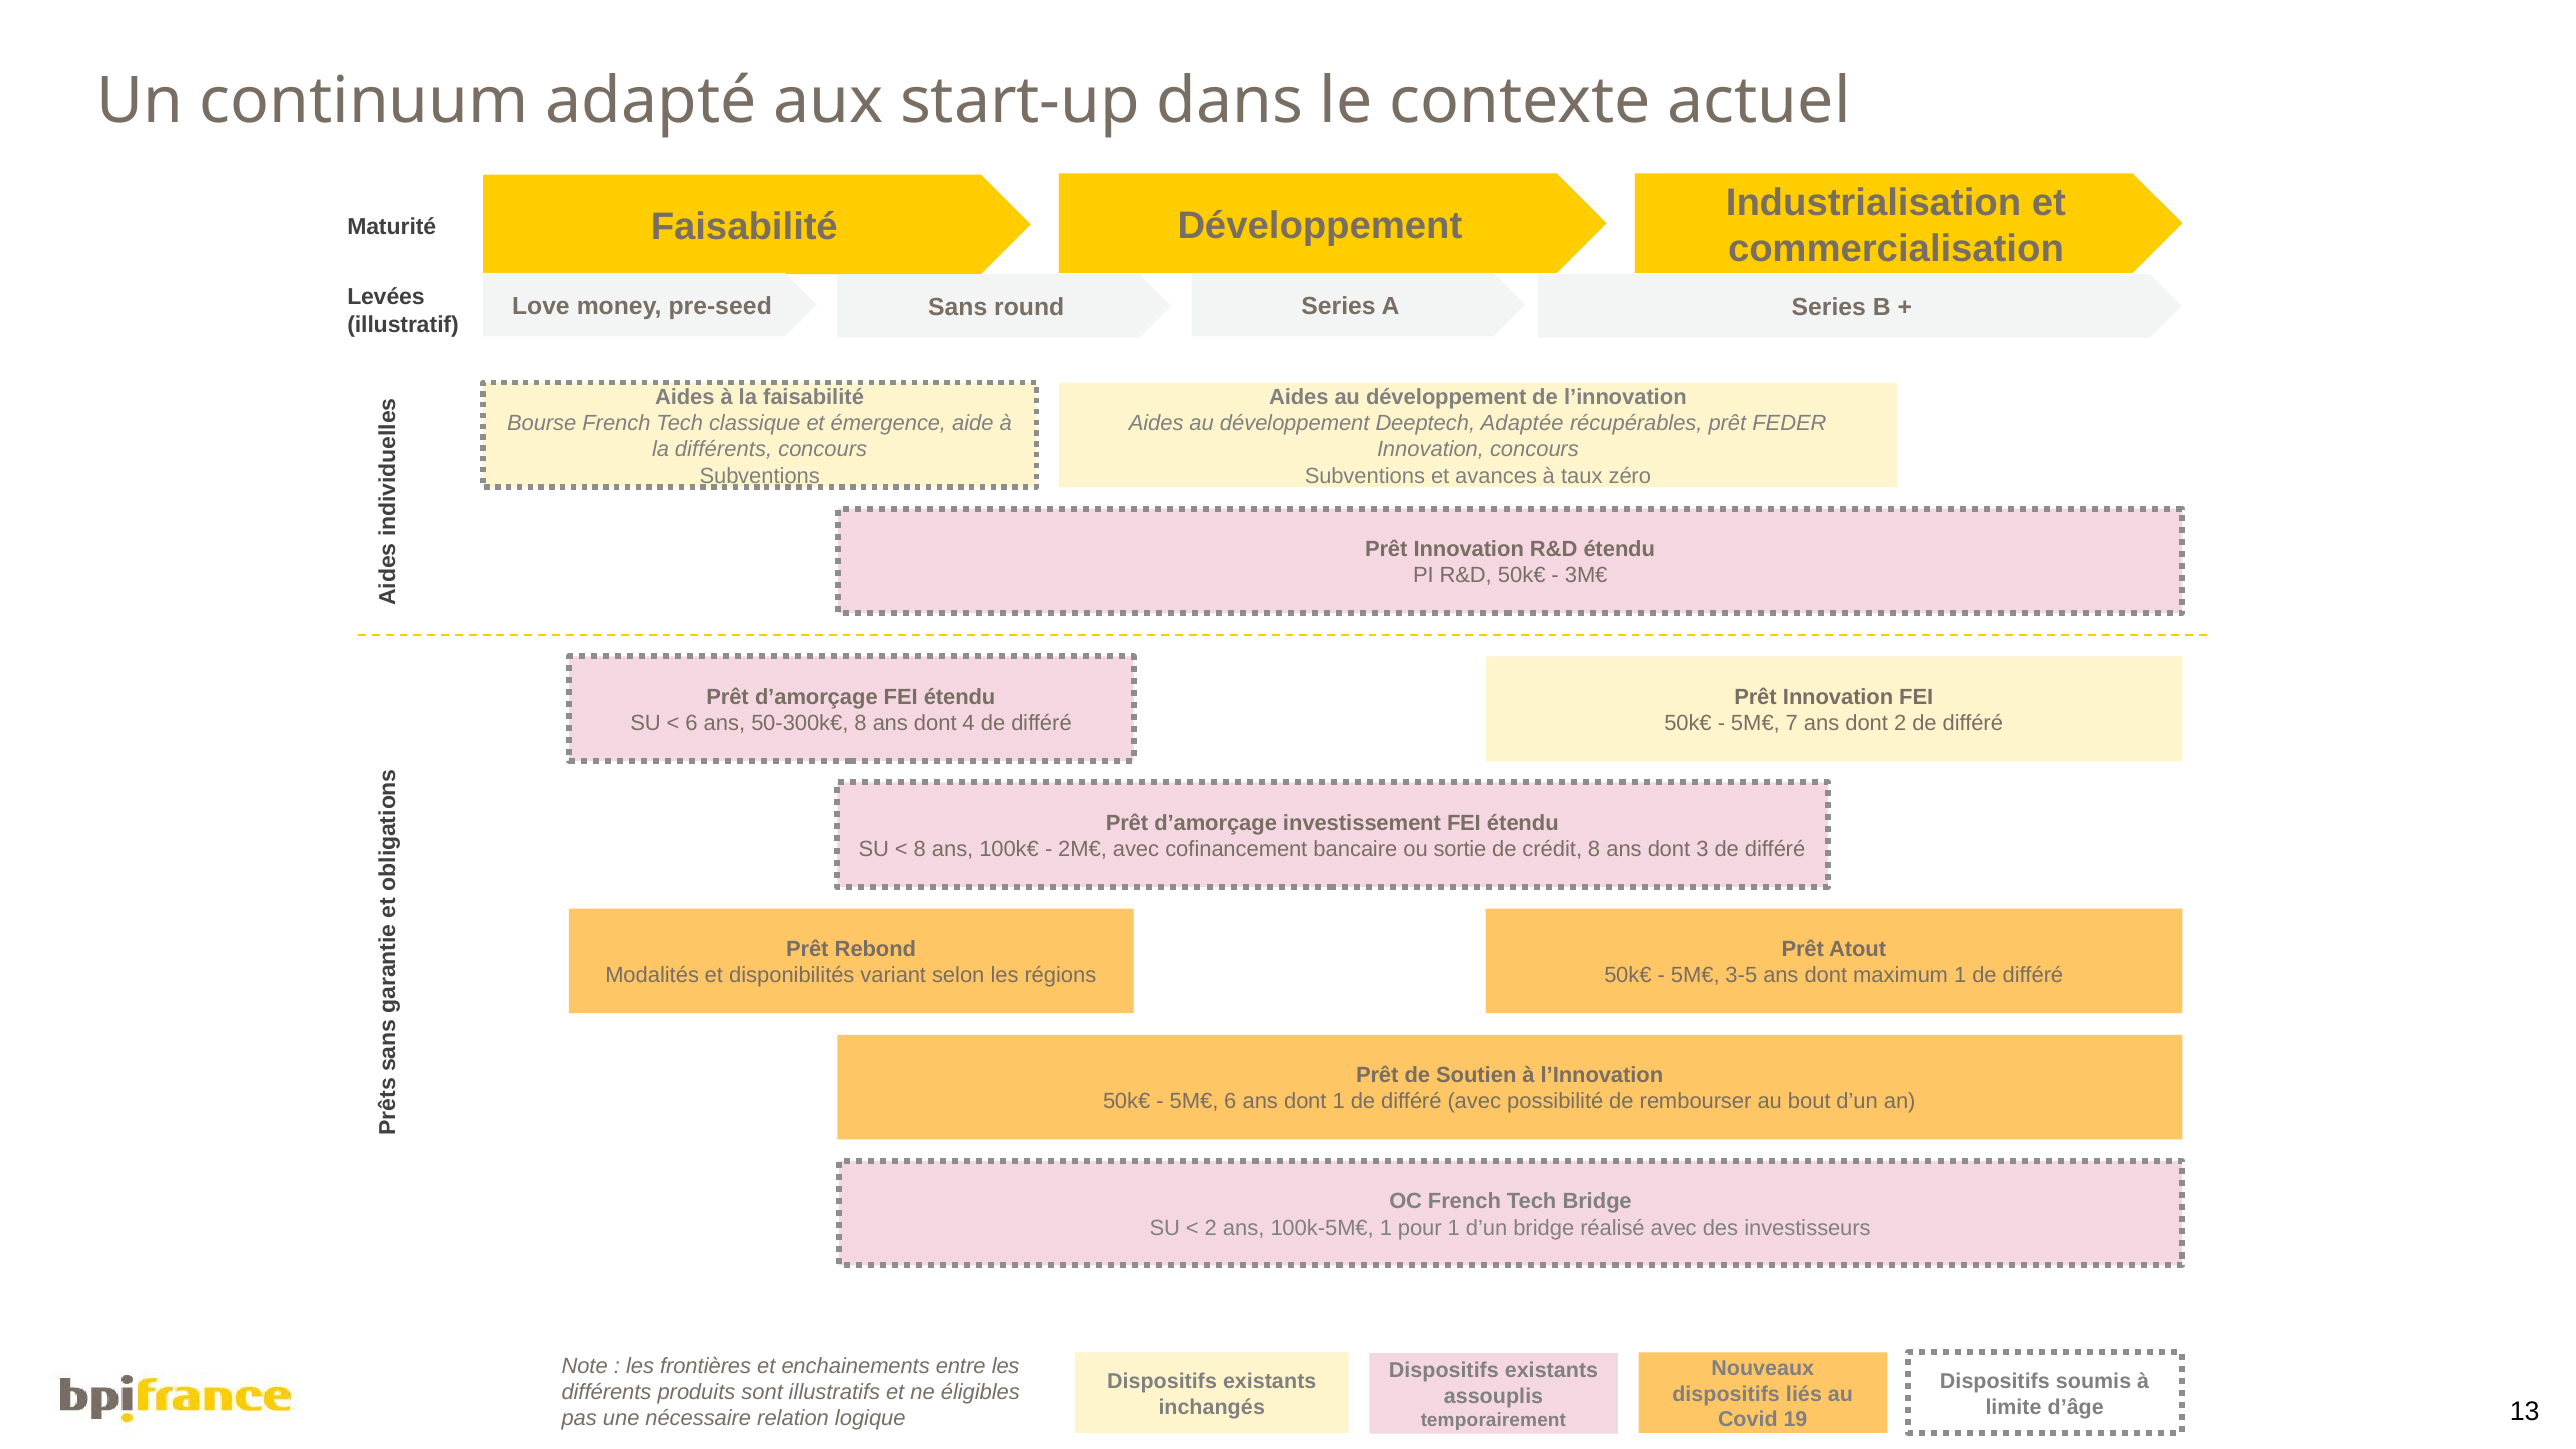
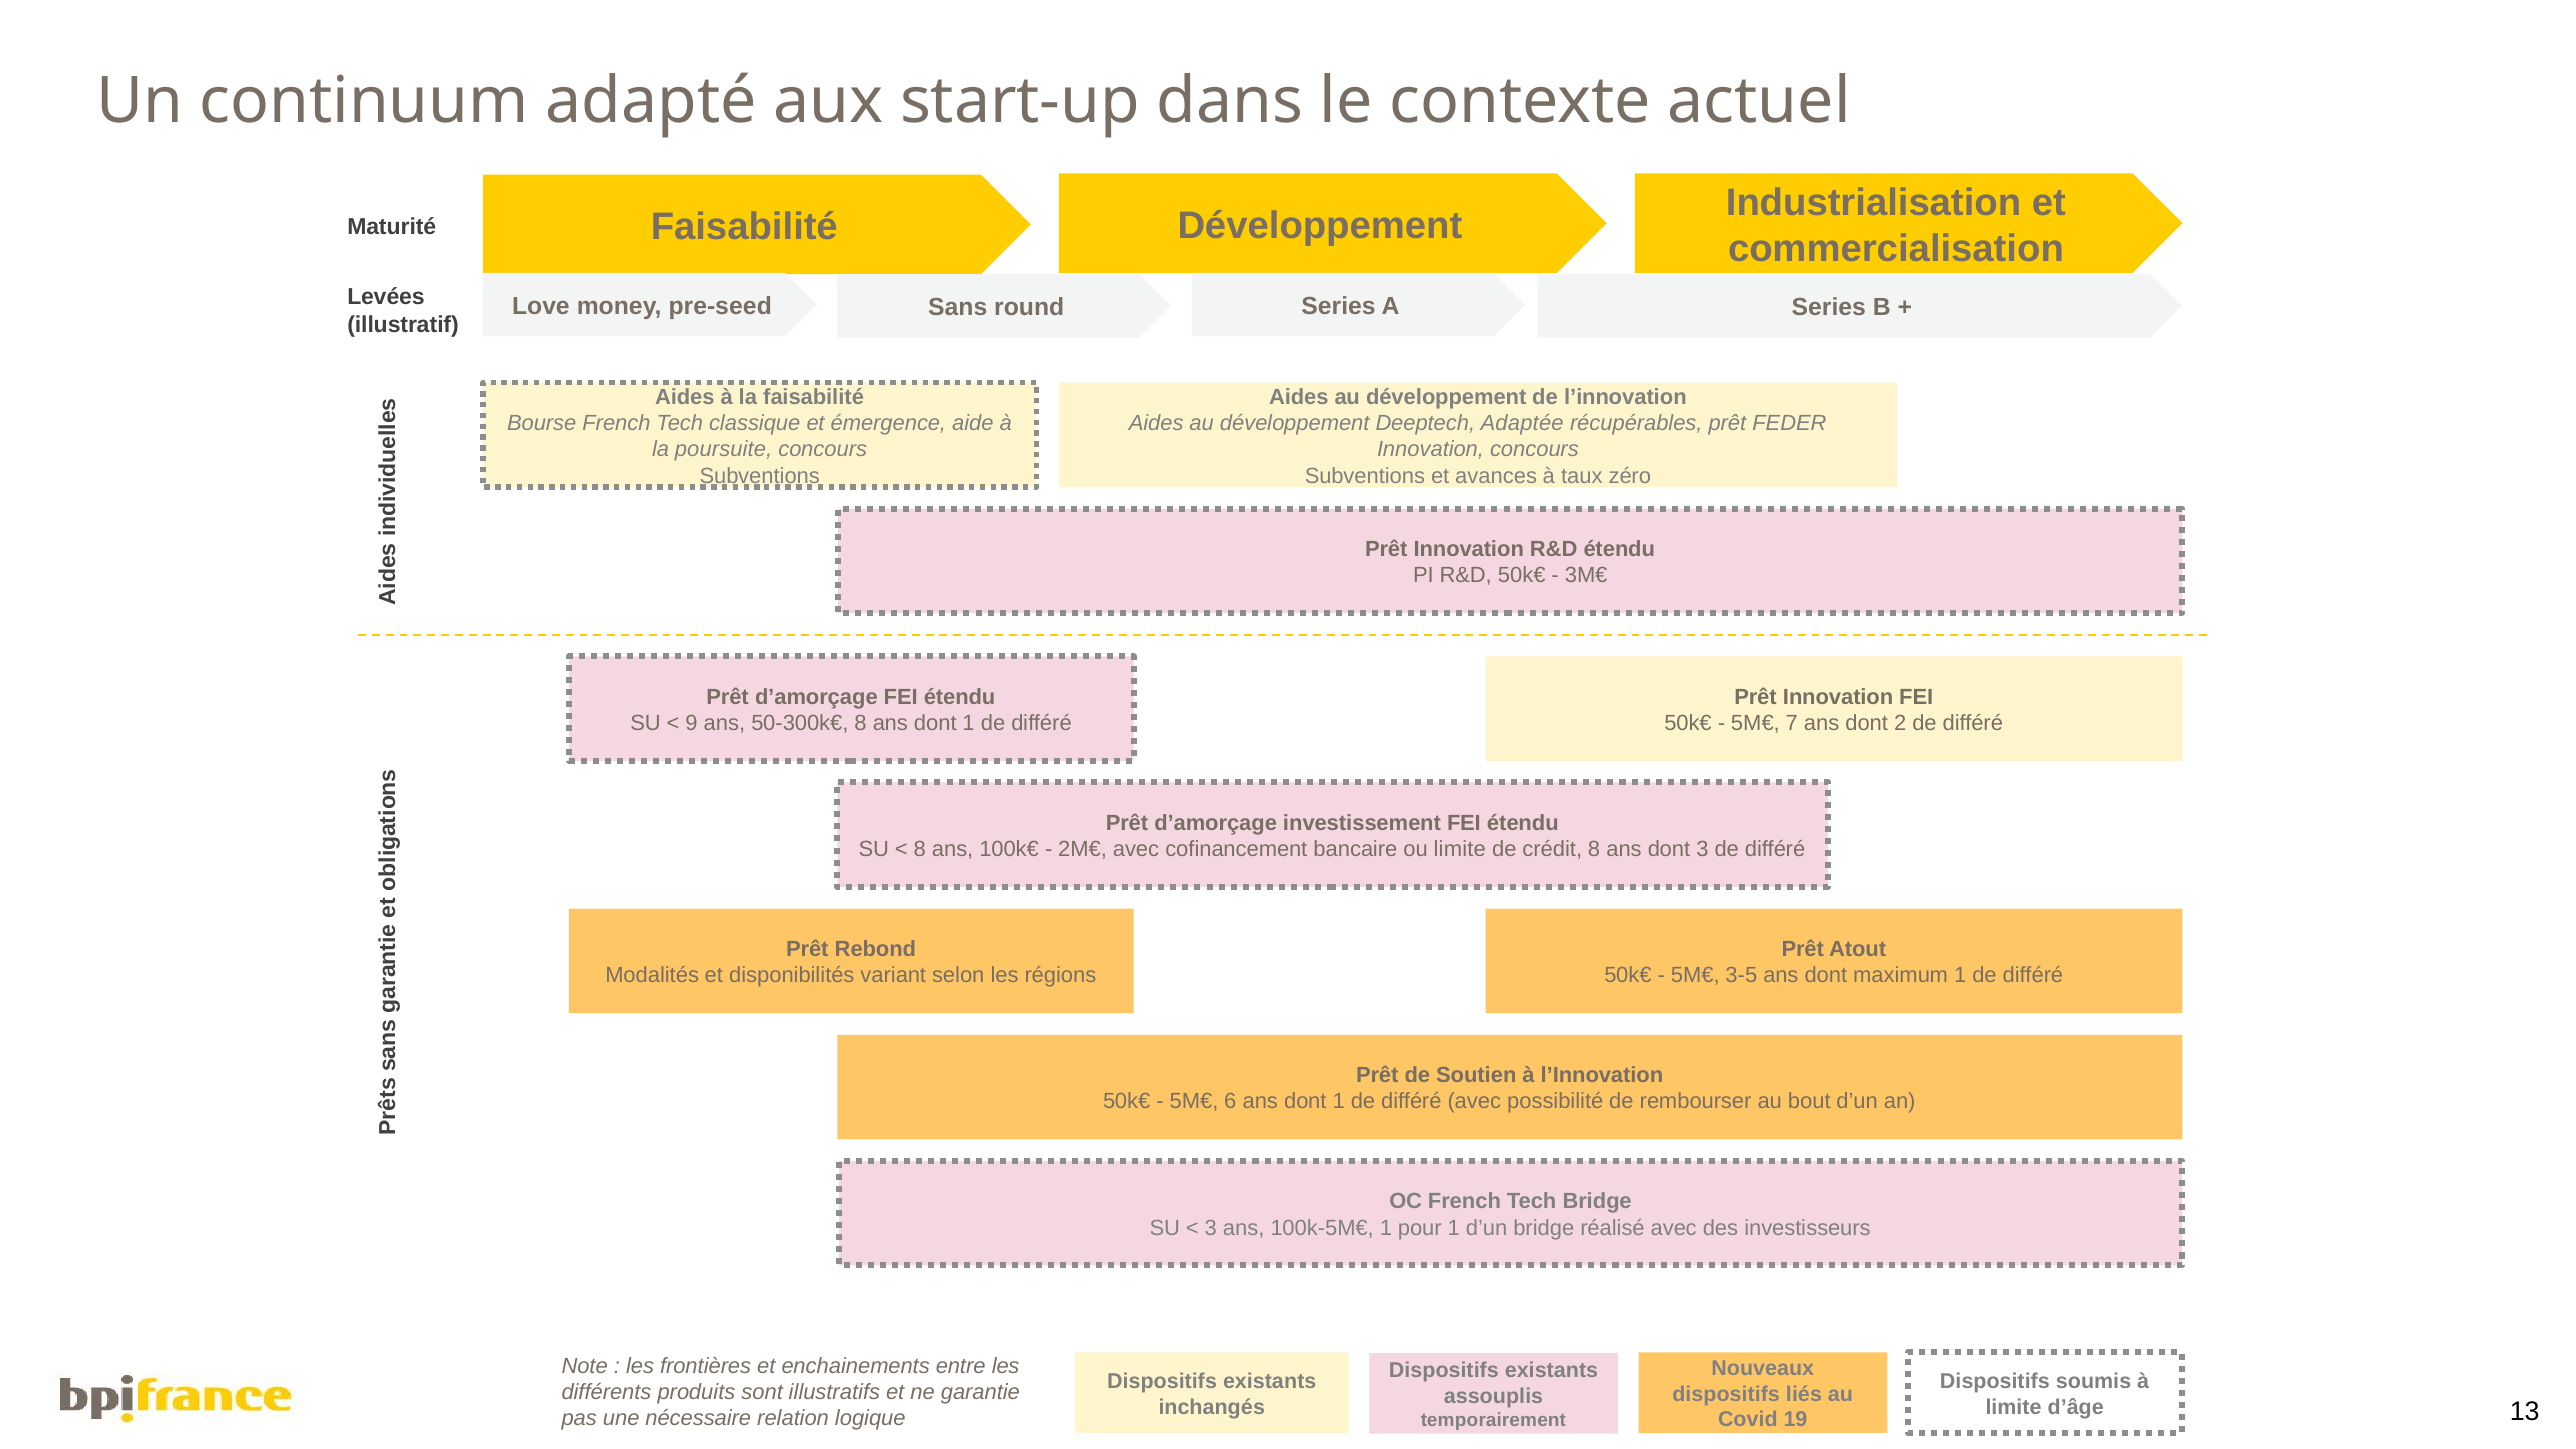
la différents: différents -> poursuite
6 at (691, 723): 6 -> 9
8 ans dont 4: 4 -> 1
ou sortie: sortie -> limite
2 at (1211, 1228): 2 -> 3
éligibles: éligibles -> garantie
